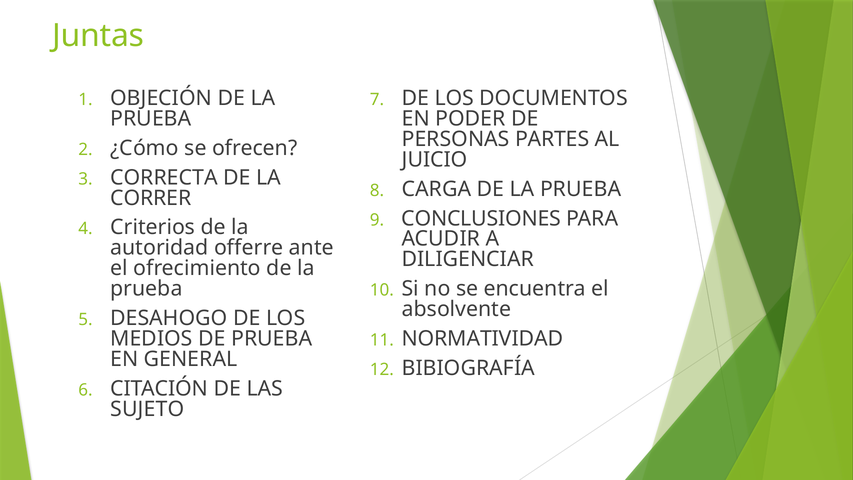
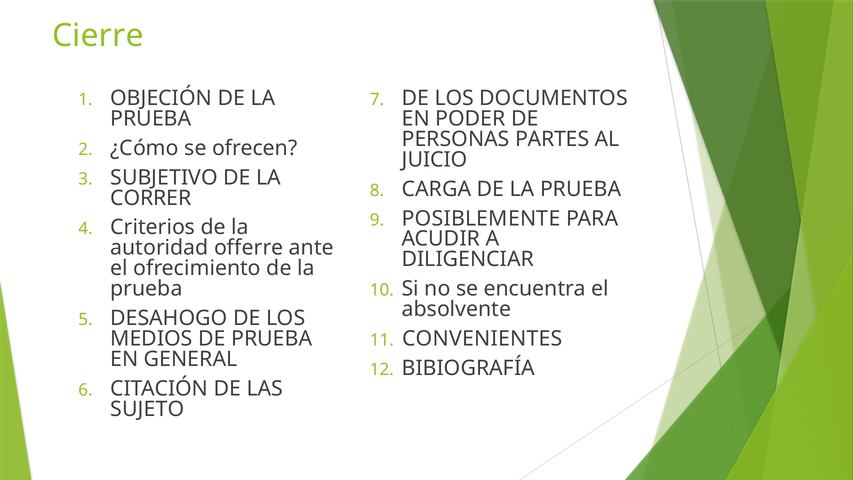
Juntas: Juntas -> Cierre
CORRECTA: CORRECTA -> SUBJETIVO
CONCLUSIONES: CONCLUSIONES -> POSIBLEMENTE
NORMATIVIDAD: NORMATIVIDAD -> CONVENIENTES
